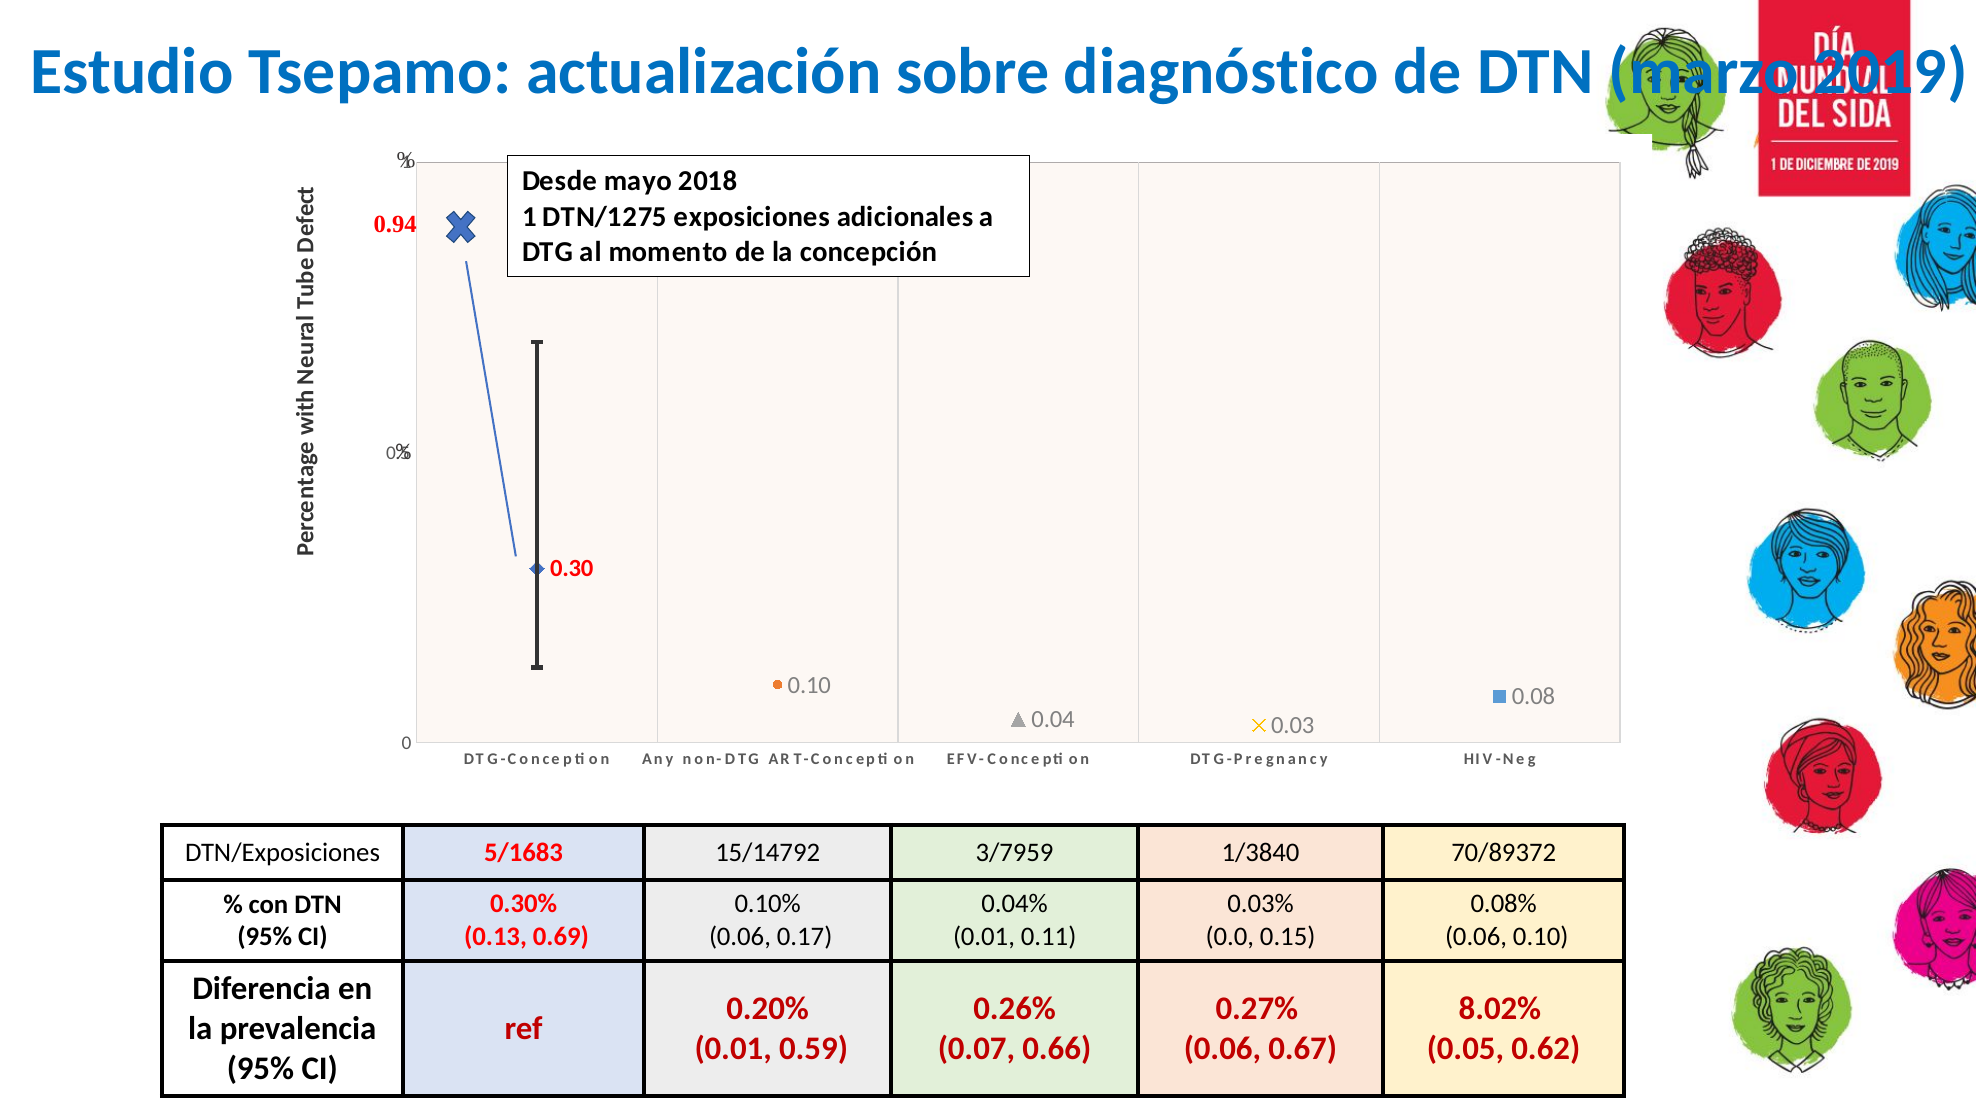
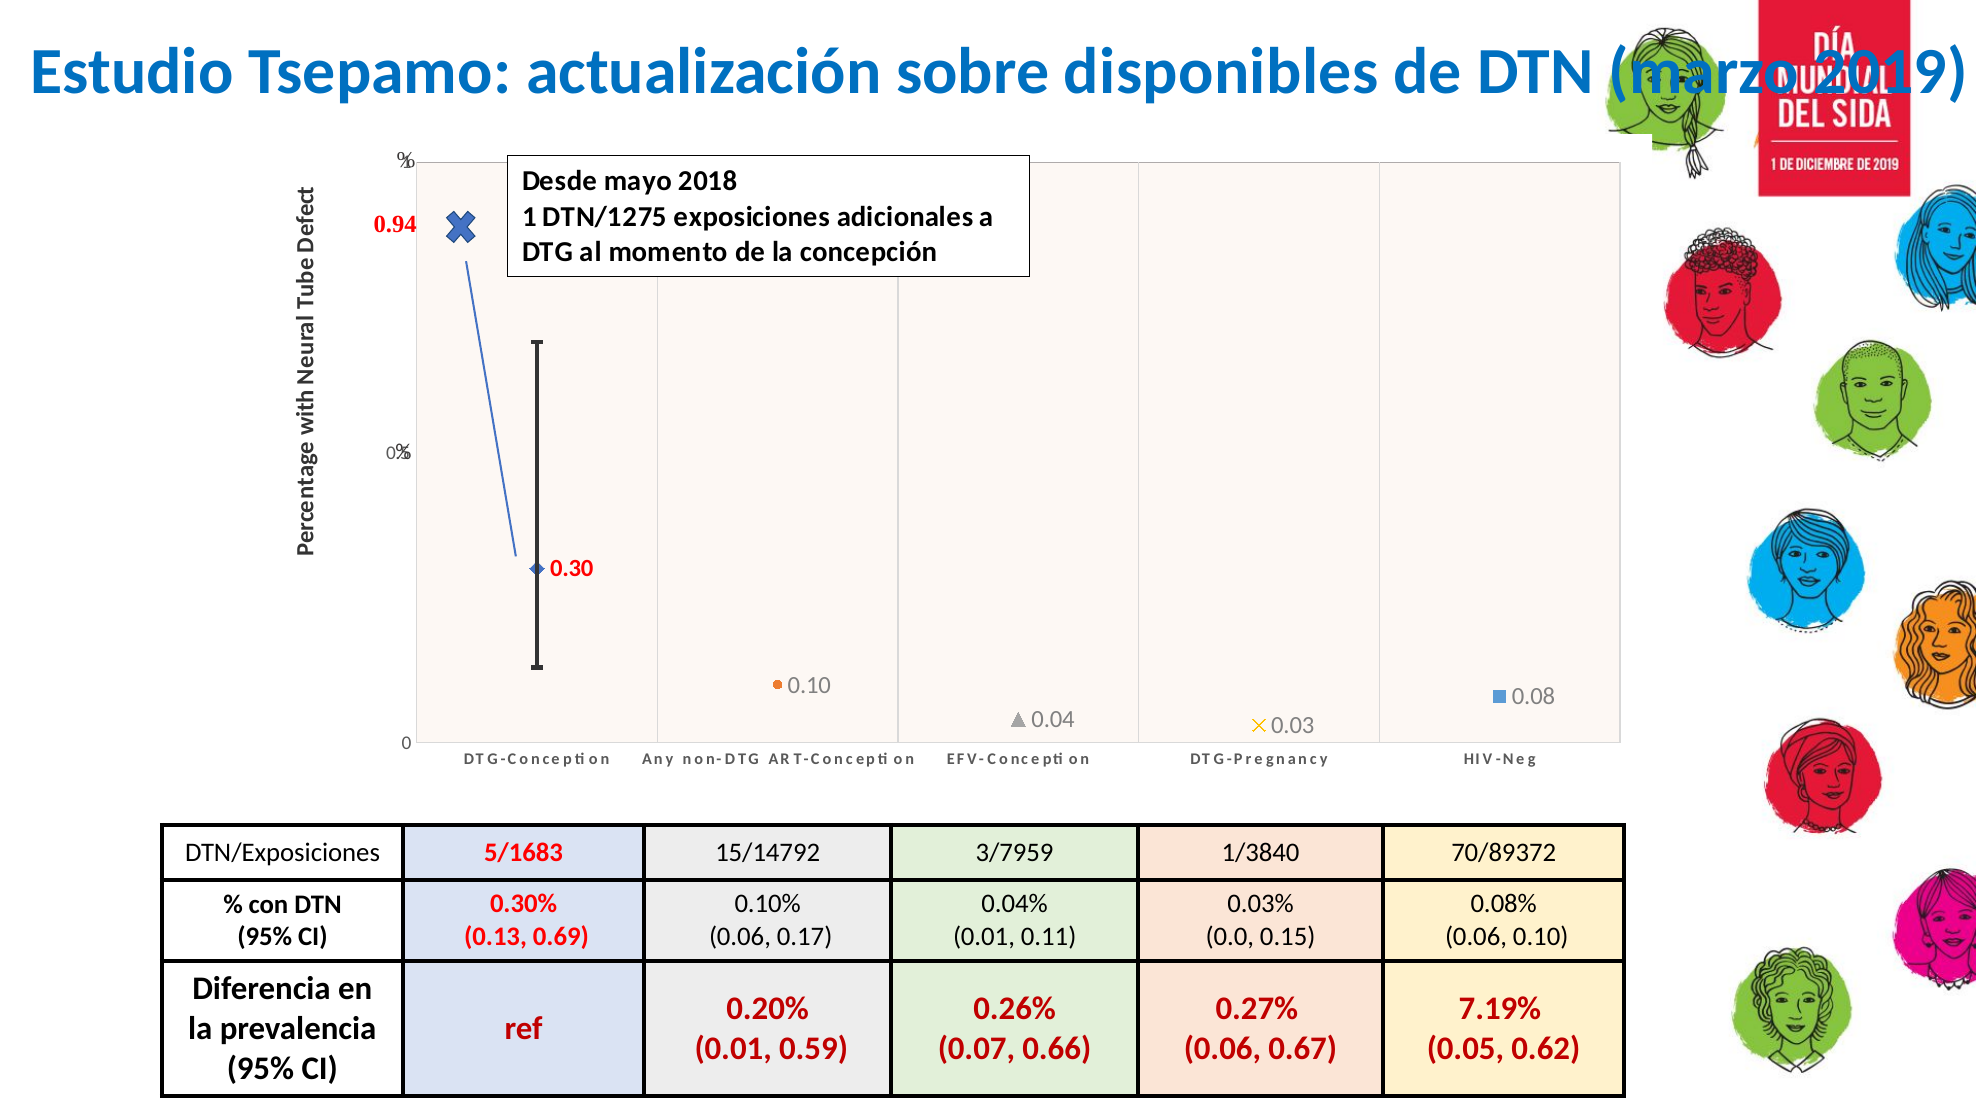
diagnóstico: diagnóstico -> disponibles
8.02%: 8.02% -> 7.19%
